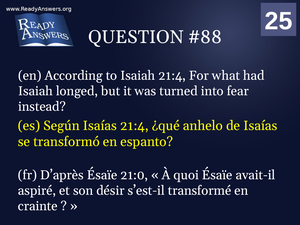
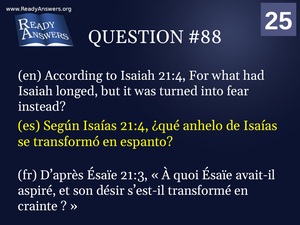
21:0: 21:0 -> 21:3
